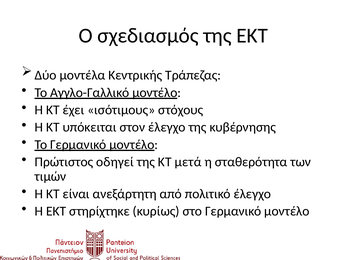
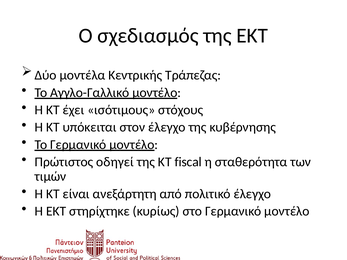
μετά: μετά -> fiscal
